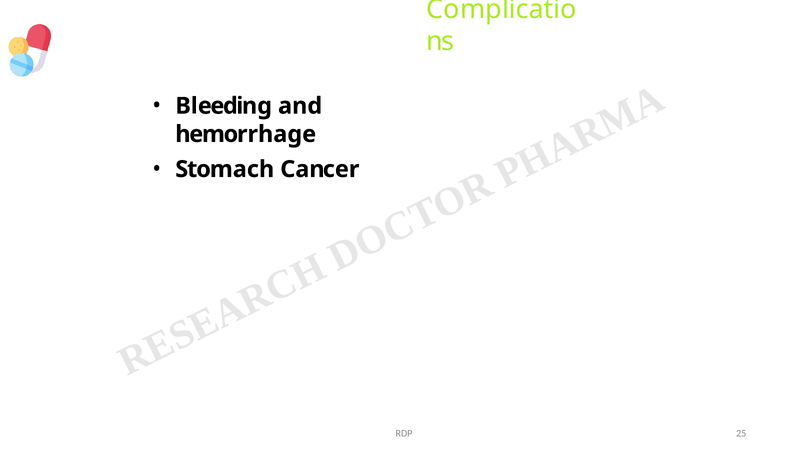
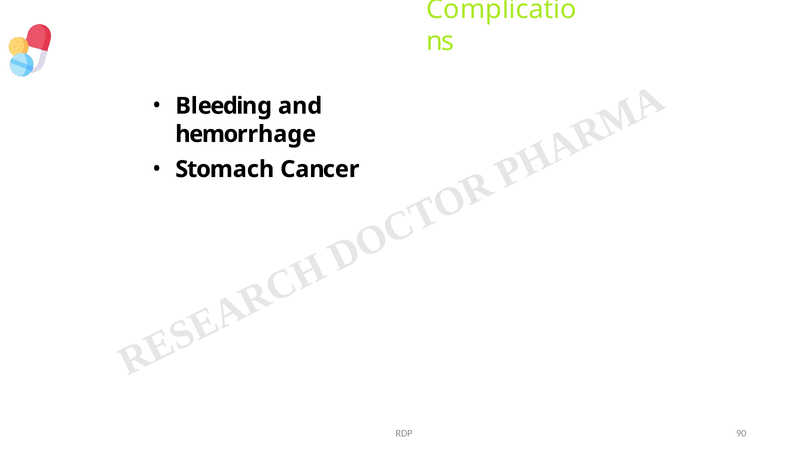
25: 25 -> 90
